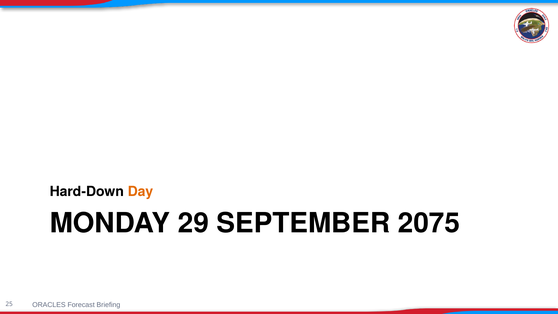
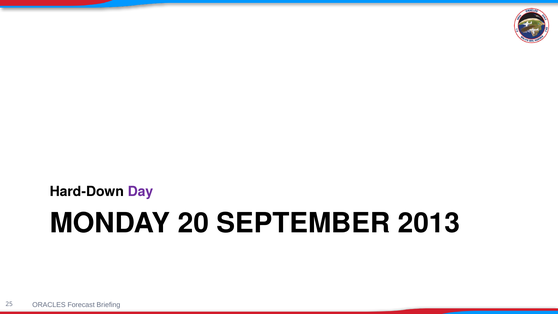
Day colour: orange -> purple
29: 29 -> 20
2075: 2075 -> 2013
